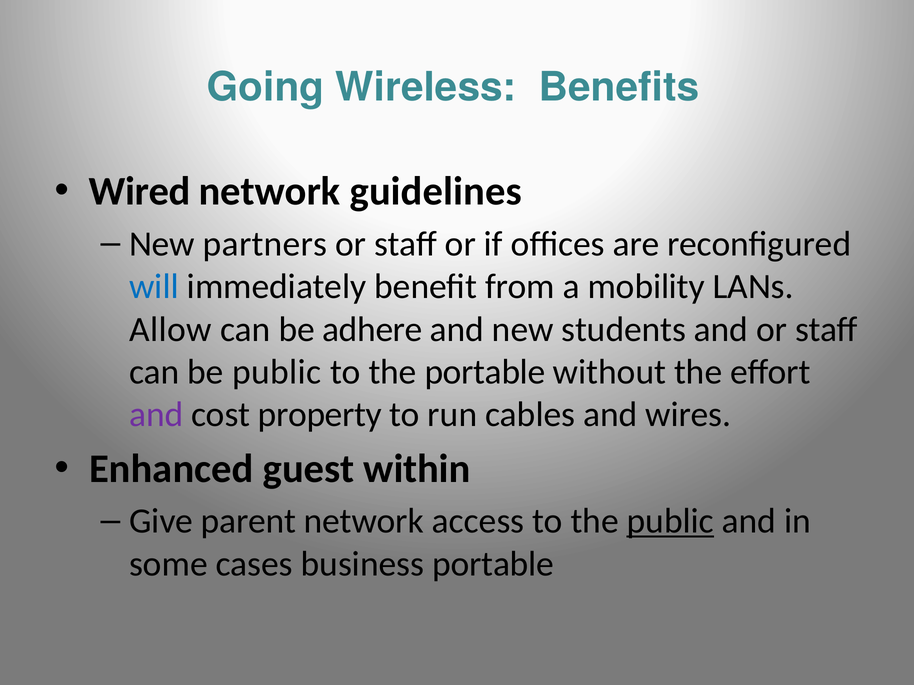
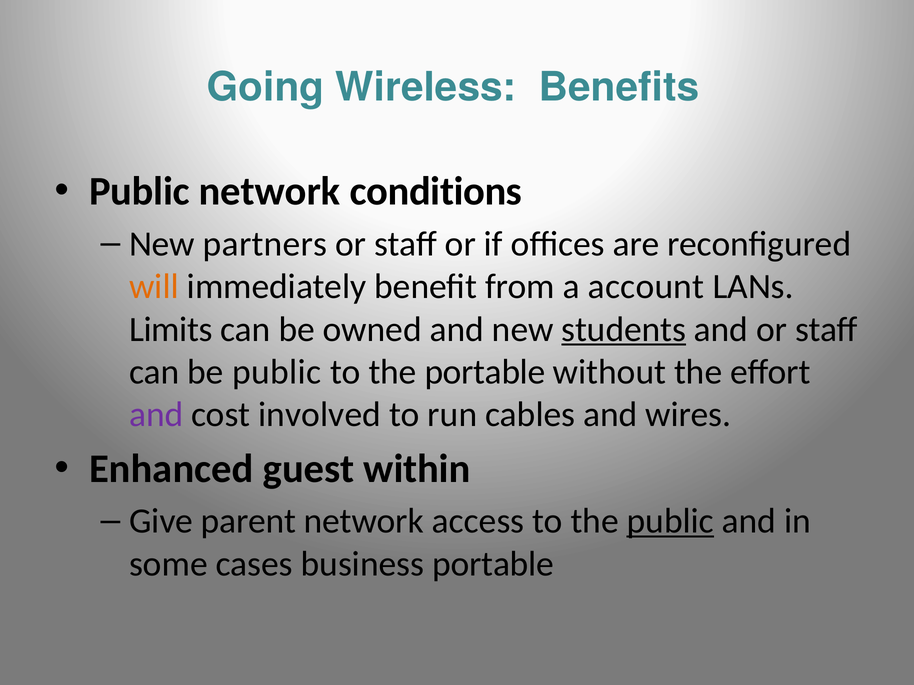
Wired at (140, 192): Wired -> Public
guidelines: guidelines -> conditions
will colour: blue -> orange
mobility: mobility -> account
Allow: Allow -> Limits
adhere: adhere -> owned
students underline: none -> present
property: property -> involved
